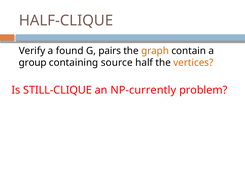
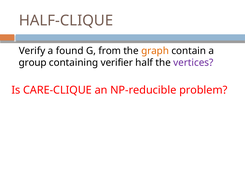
pairs: pairs -> from
source: source -> verifier
vertices colour: orange -> purple
STILL-CLIQUE: STILL-CLIQUE -> CARE-CLIQUE
NP-currently: NP-currently -> NP-reducible
